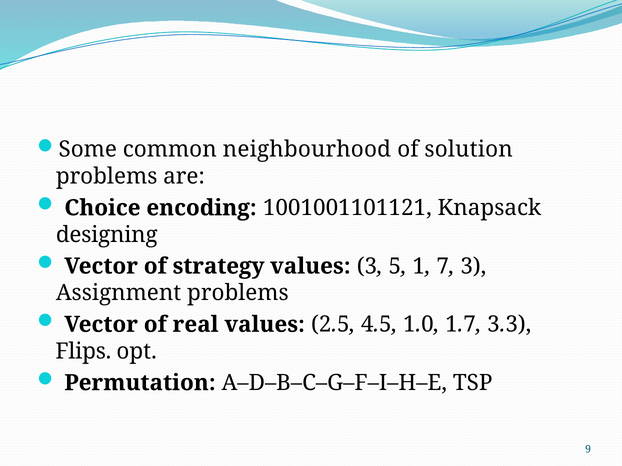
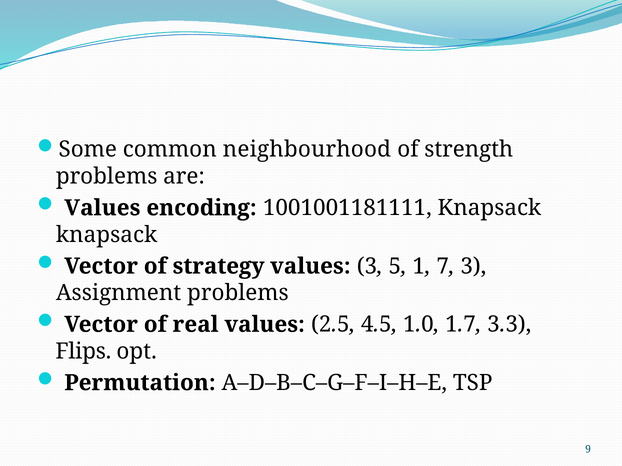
solution: solution -> strength
Choice at (102, 208): Choice -> Values
1001001101121: 1001001101121 -> 1001001181111
designing at (107, 235): designing -> knapsack
